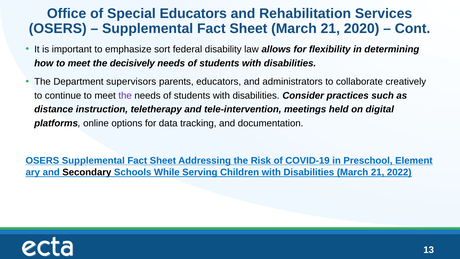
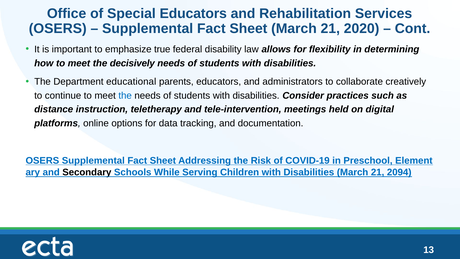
sort: sort -> true
supervisors: supervisors -> educational
the at (125, 96) colour: purple -> blue
2022: 2022 -> 2094
